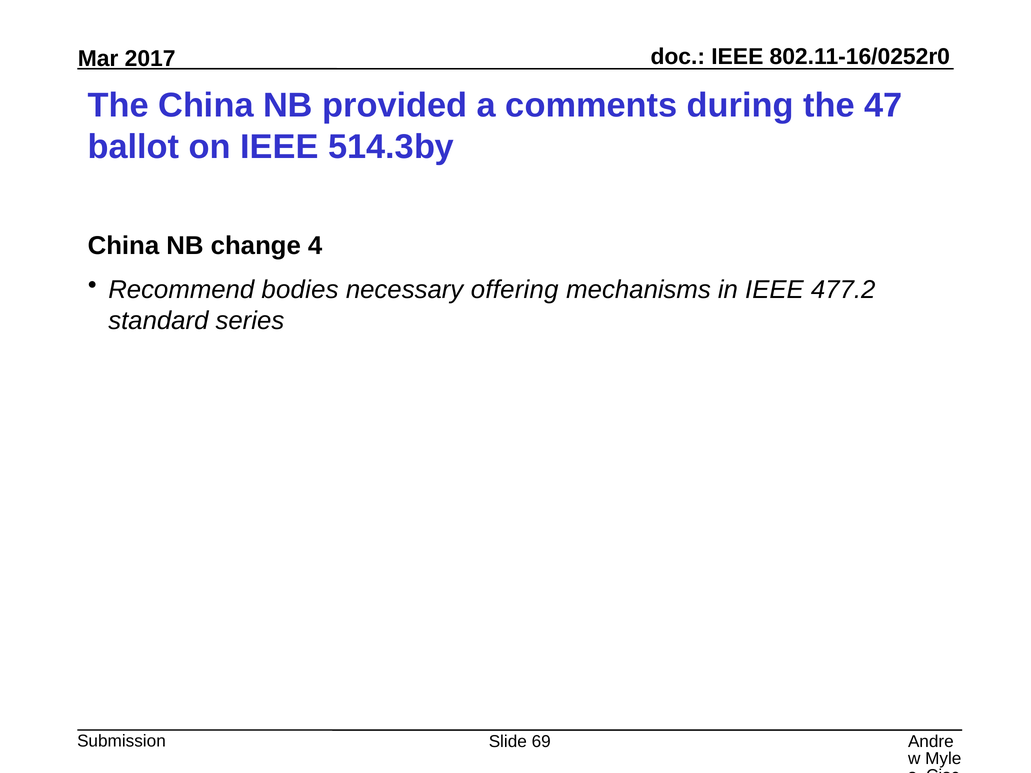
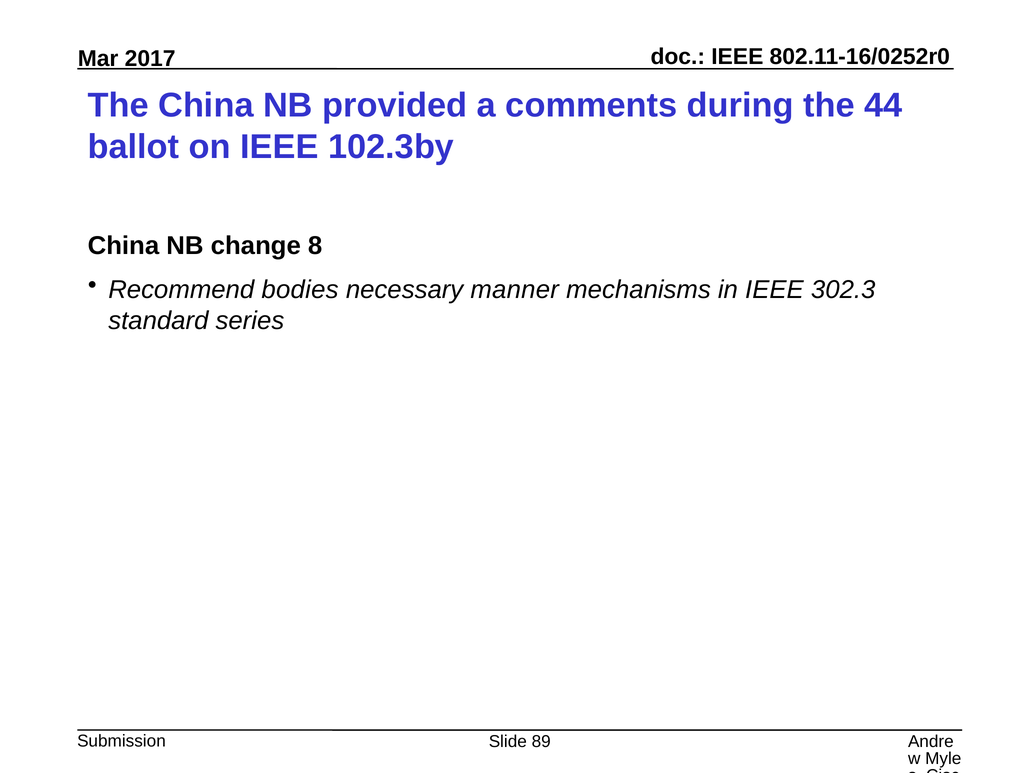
47: 47 -> 44
514.3by: 514.3by -> 102.3by
4: 4 -> 8
offering: offering -> manner
477.2: 477.2 -> 302.3
69: 69 -> 89
